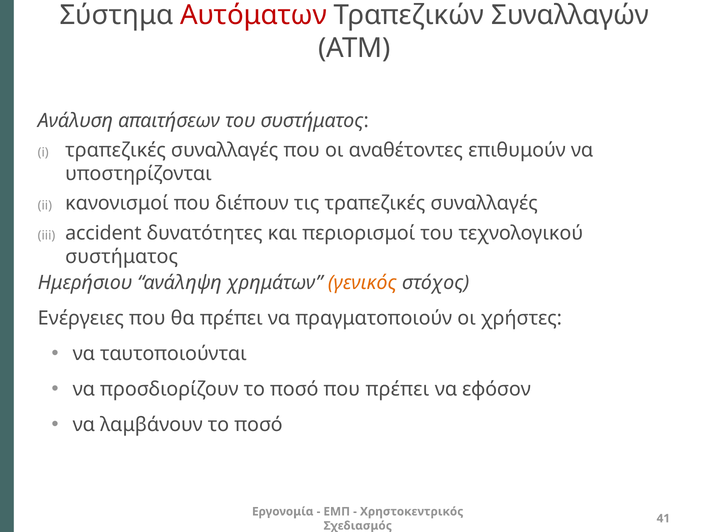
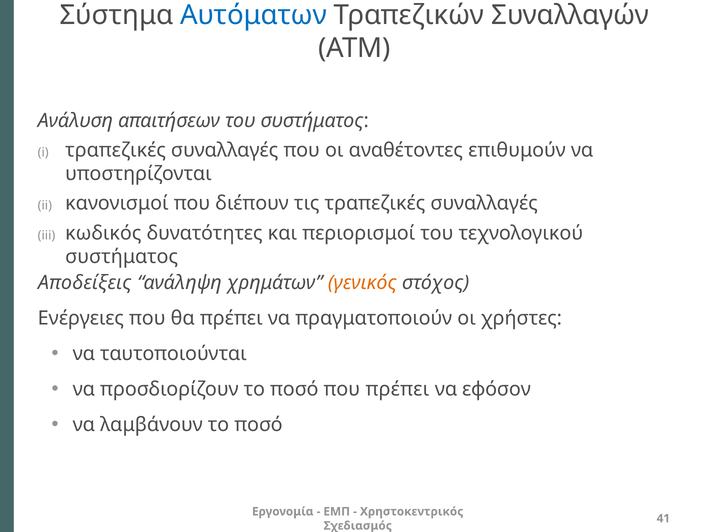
Αυτόματων colour: red -> blue
accident: accident -> κωδικός
Ημερήσιου: Ημερήσιου -> Αποδείξεις
